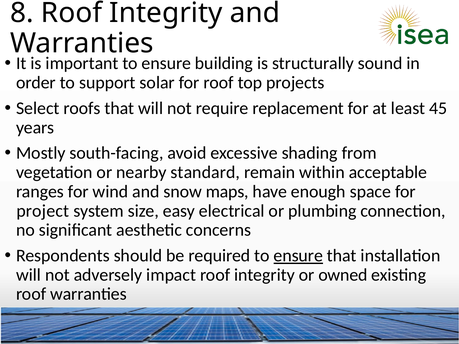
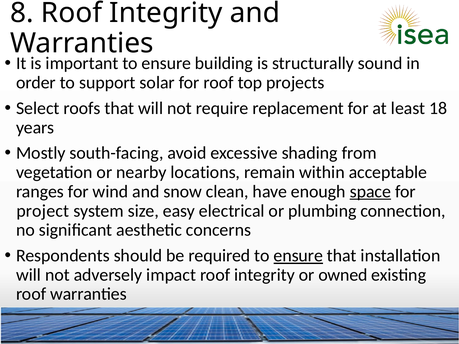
45: 45 -> 18
standard: standard -> locations
maps: maps -> clean
space underline: none -> present
